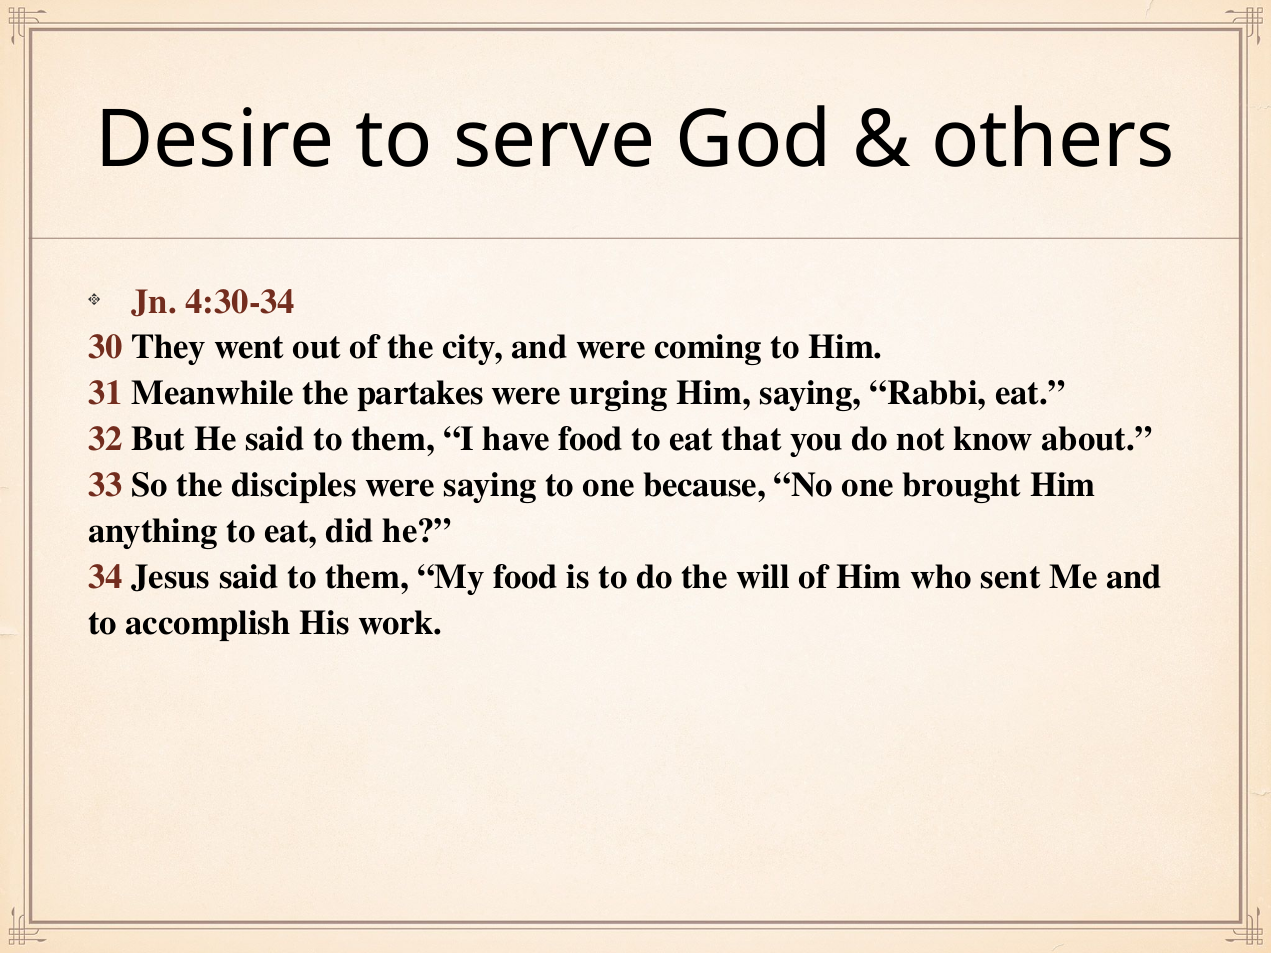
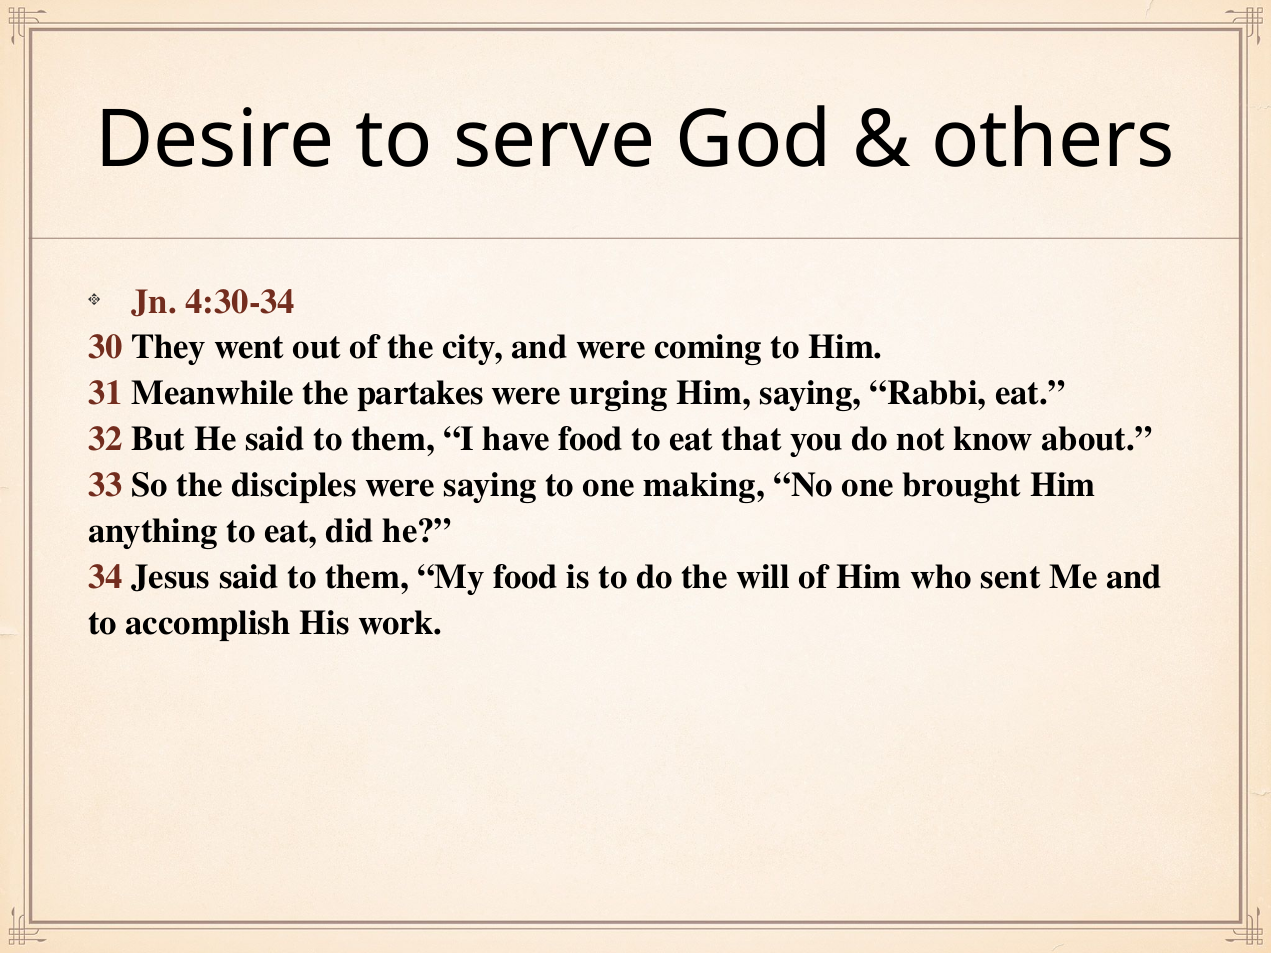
because: because -> making
